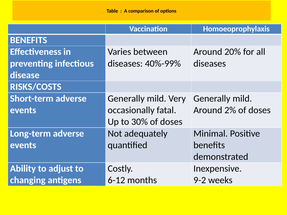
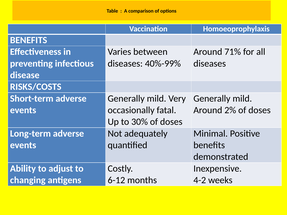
20%: 20% -> 71%
9-2: 9-2 -> 4-2
